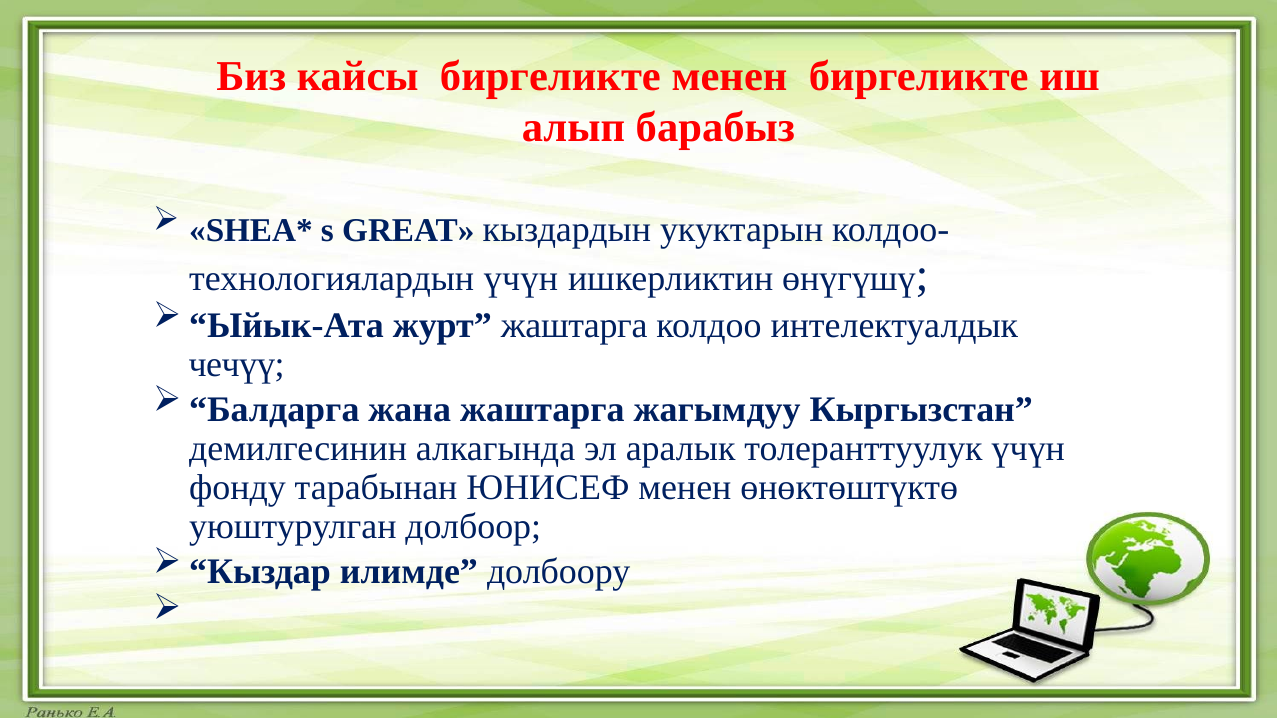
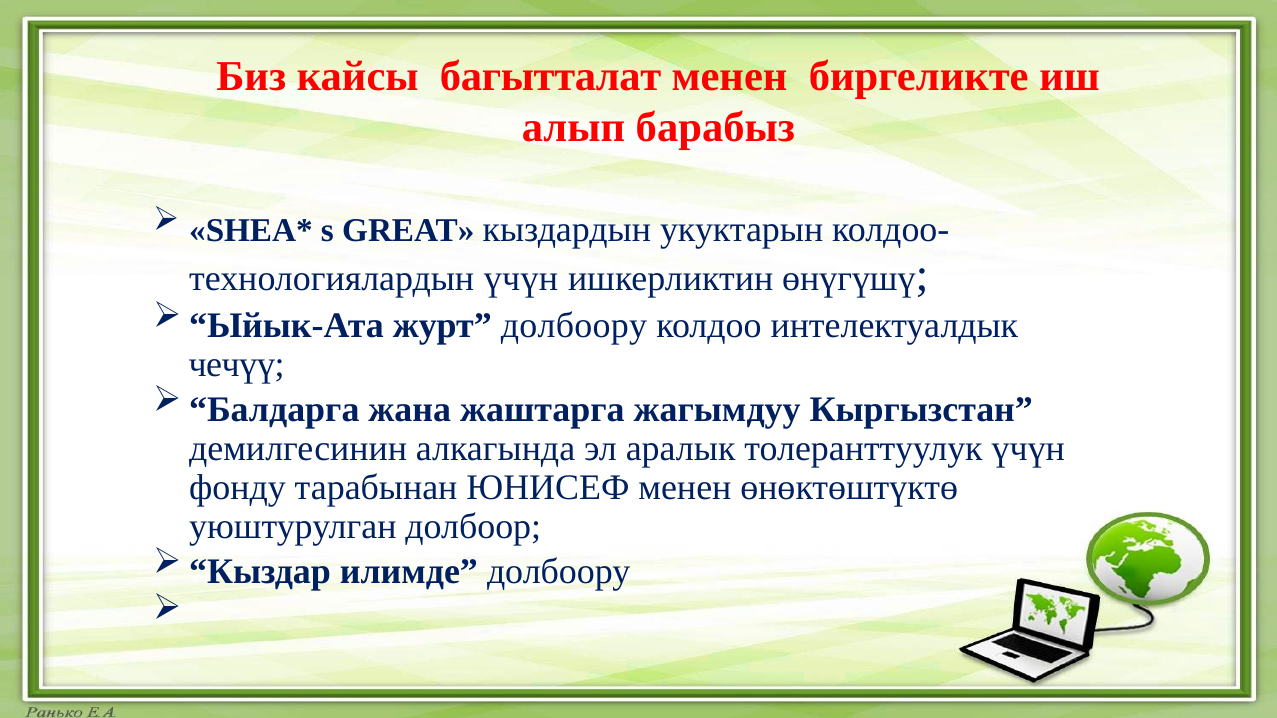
кайсы биргеликте: биргеликте -> багытталат
журт жаштарга: жаштарга -> долбоору
